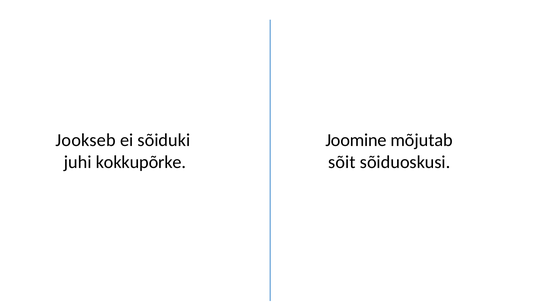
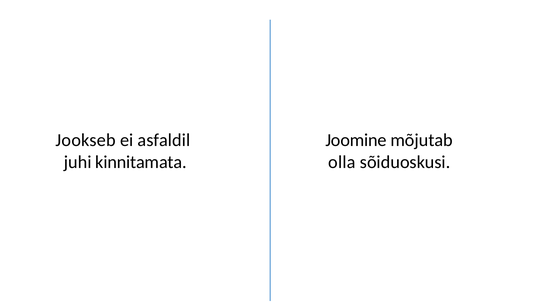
sõiduki: sõiduki -> asfaldil
kokkupõrke: kokkupõrke -> kinnitamata
sõit: sõit -> olla
